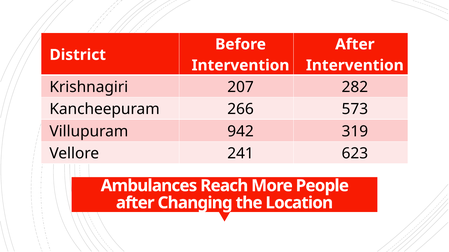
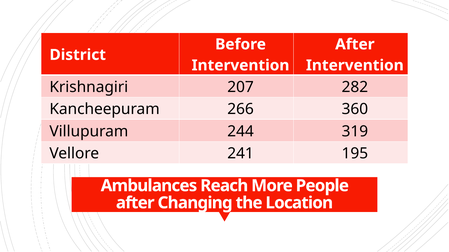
573: 573 -> 360
942: 942 -> 244
623: 623 -> 195
